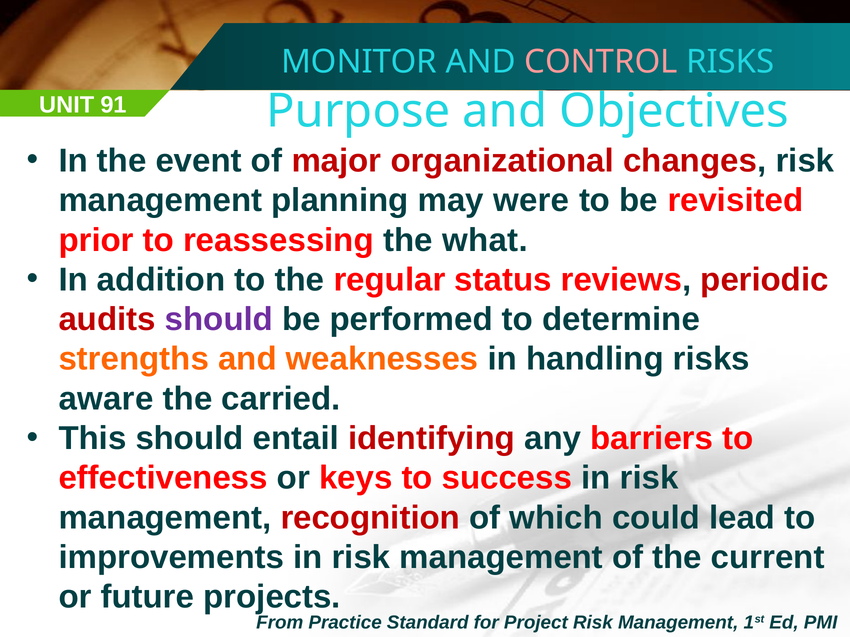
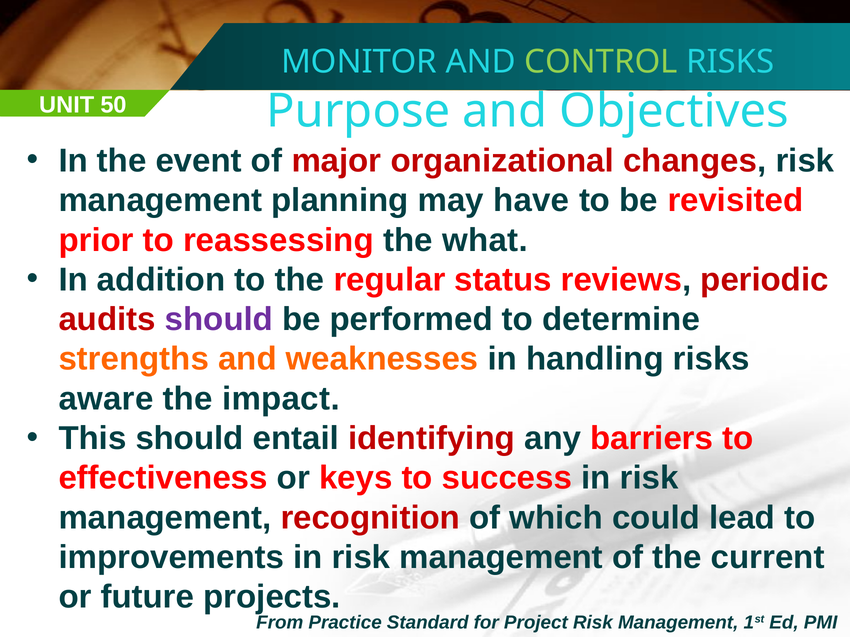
CONTROL colour: pink -> light green
91: 91 -> 50
were: were -> have
carried: carried -> impact
